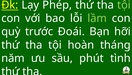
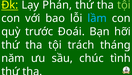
Phép: Phép -> Phán
lầm colour: light green -> light blue
hoàn: hoàn -> trách
phút: phút -> chúc
